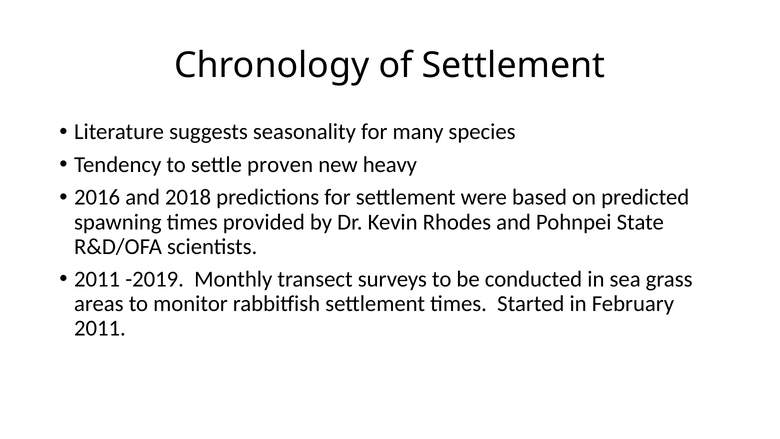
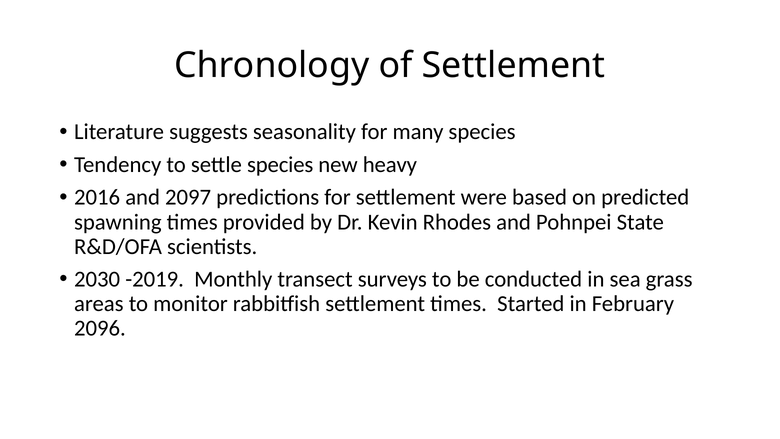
settle proven: proven -> species
2018: 2018 -> 2097
2011 at (97, 279): 2011 -> 2030
2011 at (100, 328): 2011 -> 2096
